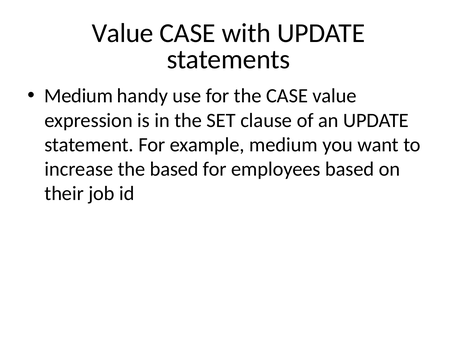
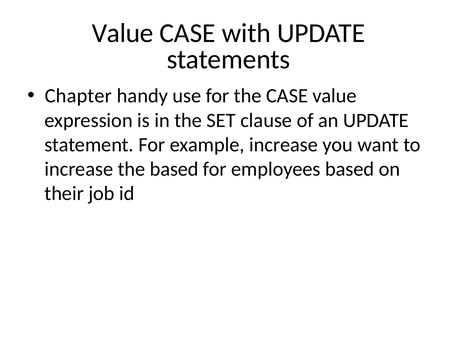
Medium at (79, 96): Medium -> Chapter
example medium: medium -> increase
